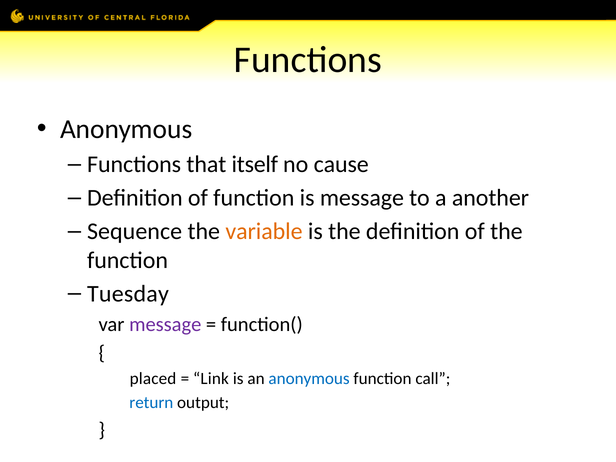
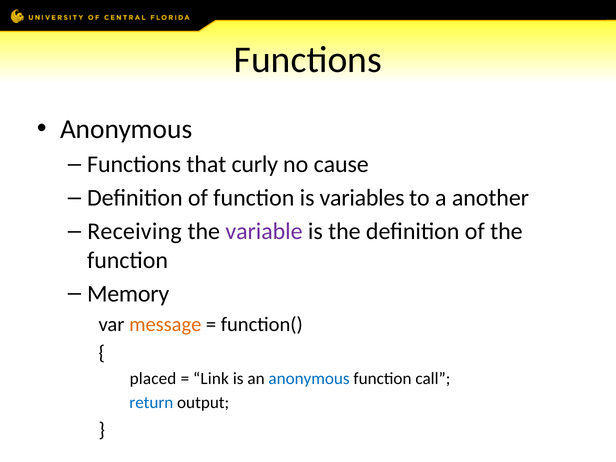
itself: itself -> curly
is message: message -> variables
Sequence: Sequence -> Receiving
variable colour: orange -> purple
Tuesday: Tuesday -> Memory
message at (165, 324) colour: purple -> orange
